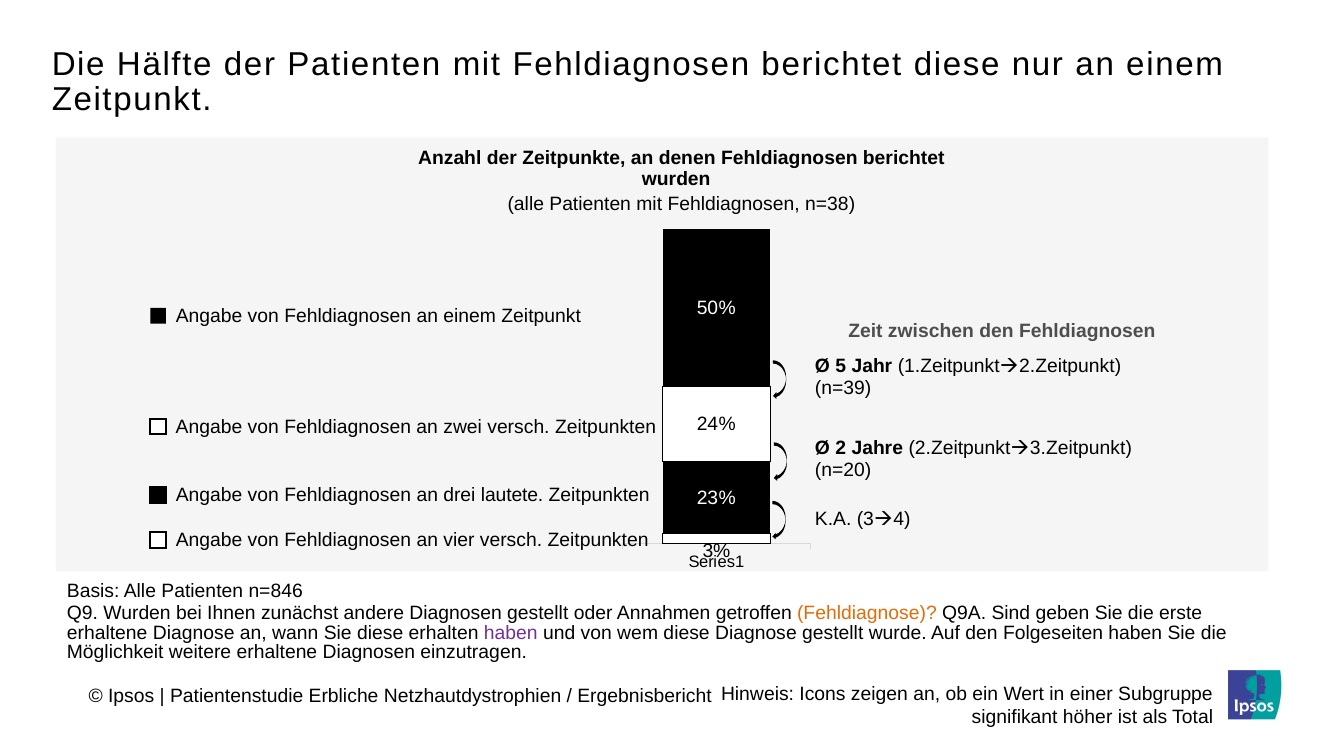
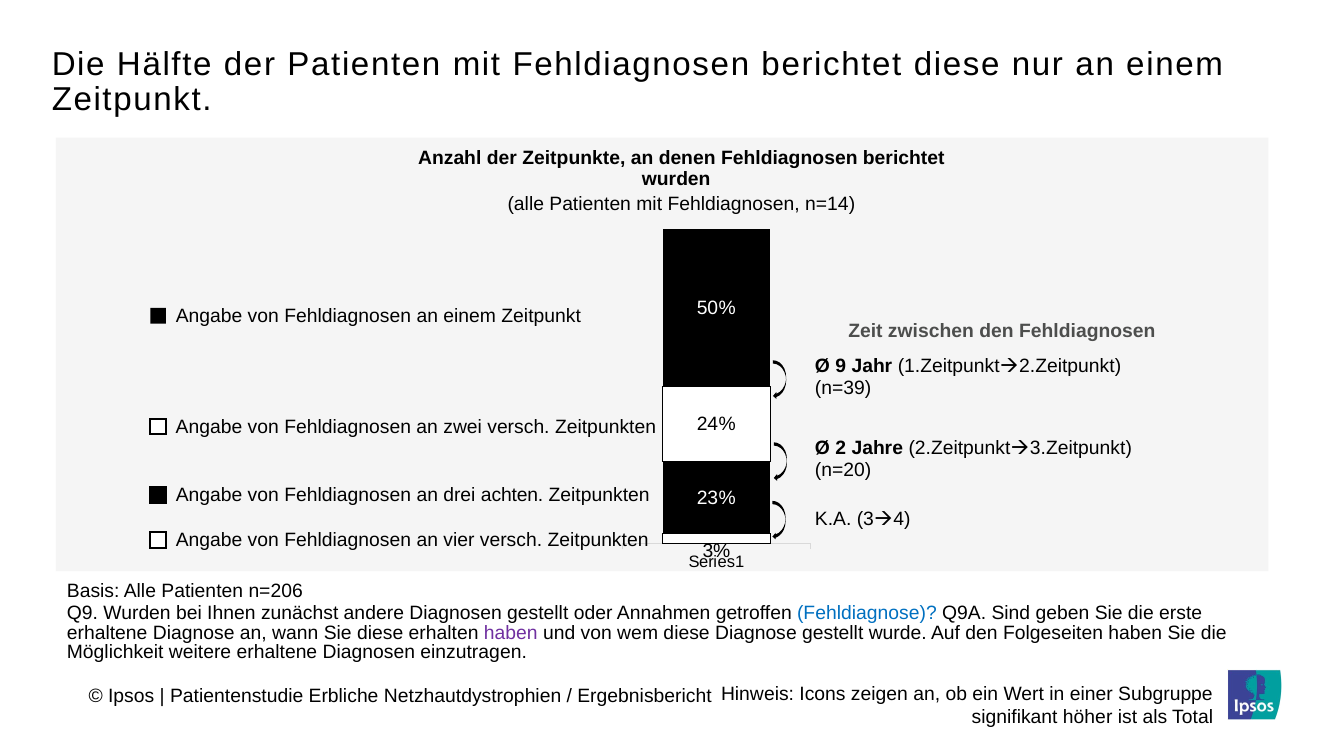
n=38: n=38 -> n=14
5: 5 -> 9
lautete: lautete -> achten
n=846: n=846 -> n=206
Fehldiagnose colour: orange -> blue
